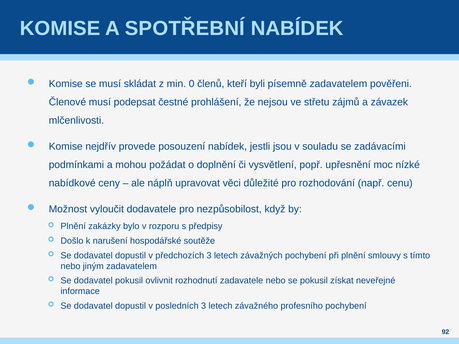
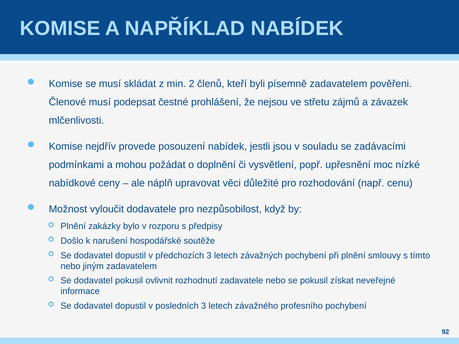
SPOTŘEBNÍ: SPOTŘEBNÍ -> NAPŘÍKLAD
0: 0 -> 2
